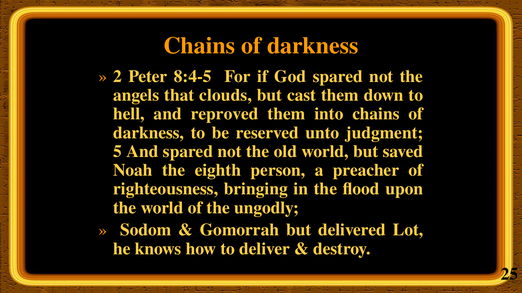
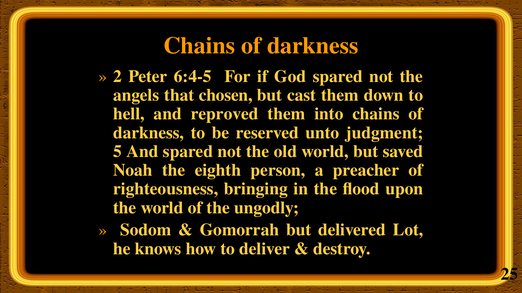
8:4-5: 8:4-5 -> 6:4-5
clouds: clouds -> chosen
